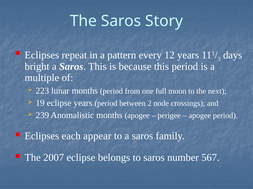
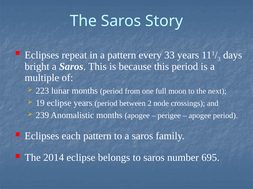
12: 12 -> 33
each appear: appear -> pattern
2007: 2007 -> 2014
567: 567 -> 695
